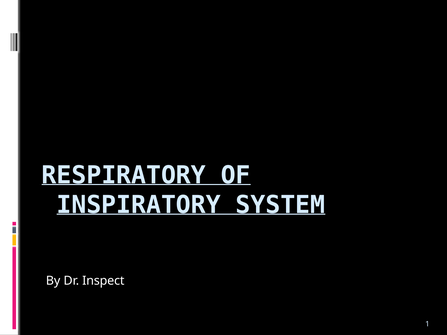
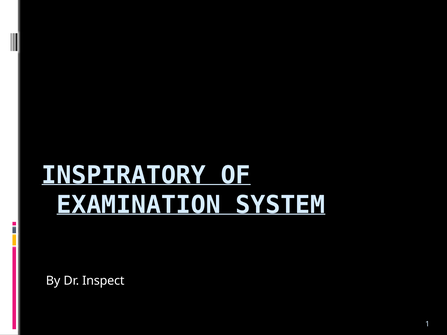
RESPIRATORY: RESPIRATORY -> INSPIRATORY
INSPIRATORY: INSPIRATORY -> EXAMINATION
